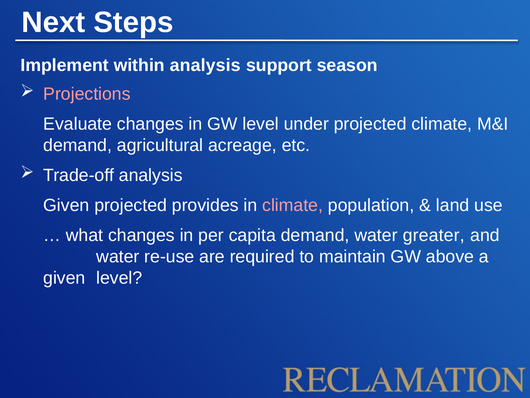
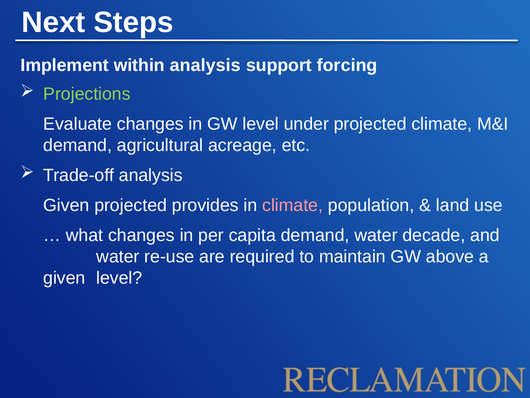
season: season -> forcing
Projections colour: pink -> light green
greater: greater -> decade
